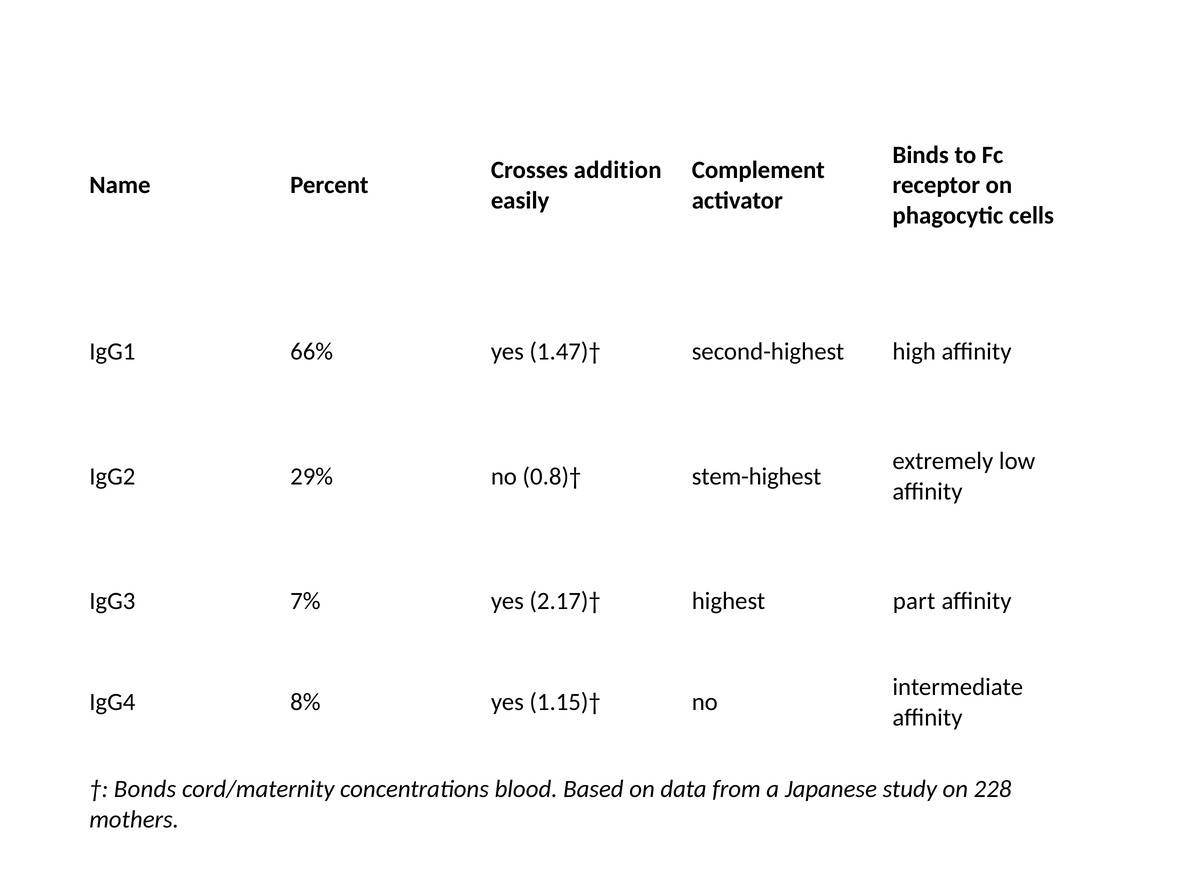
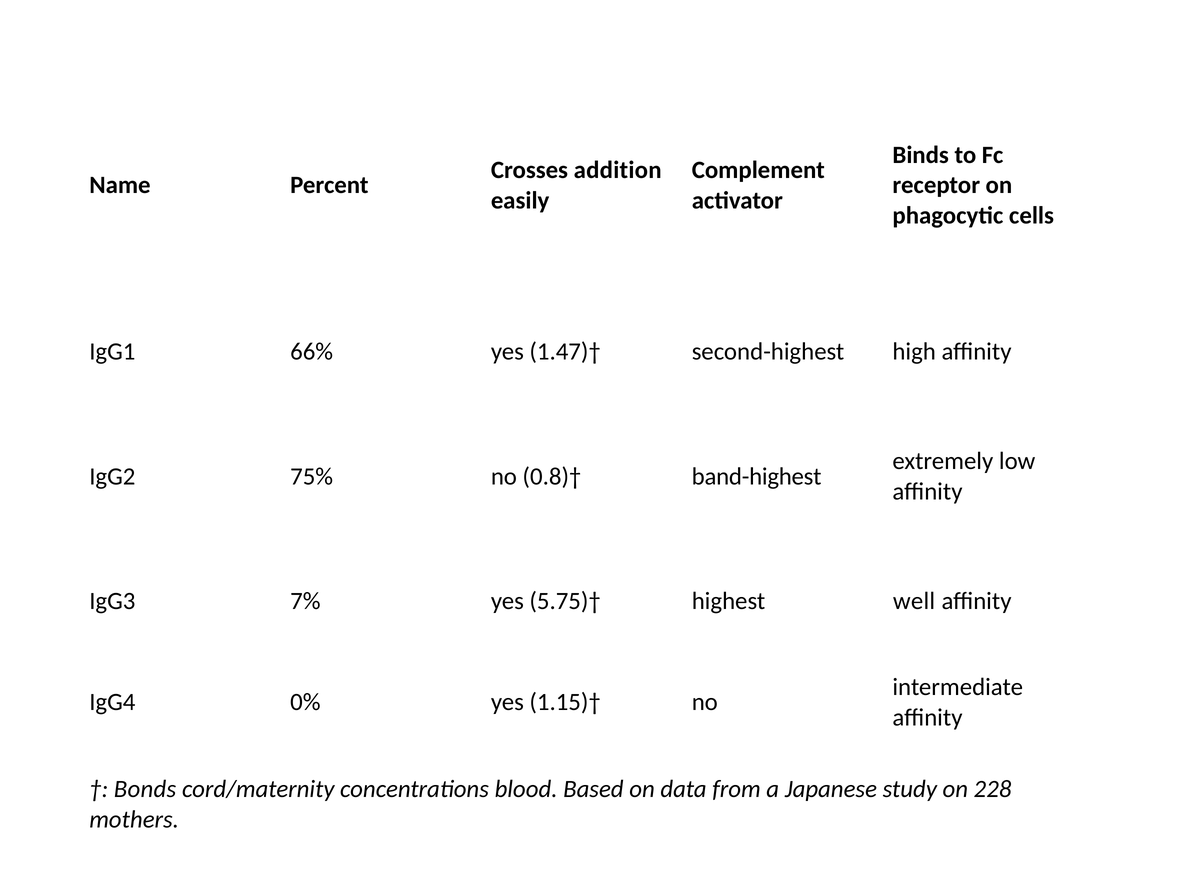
29%: 29% -> 75%
stem-highest: stem-highest -> band-highest
2.17)†: 2.17)† -> 5.75)†
part: part -> well
8%: 8% -> 0%
